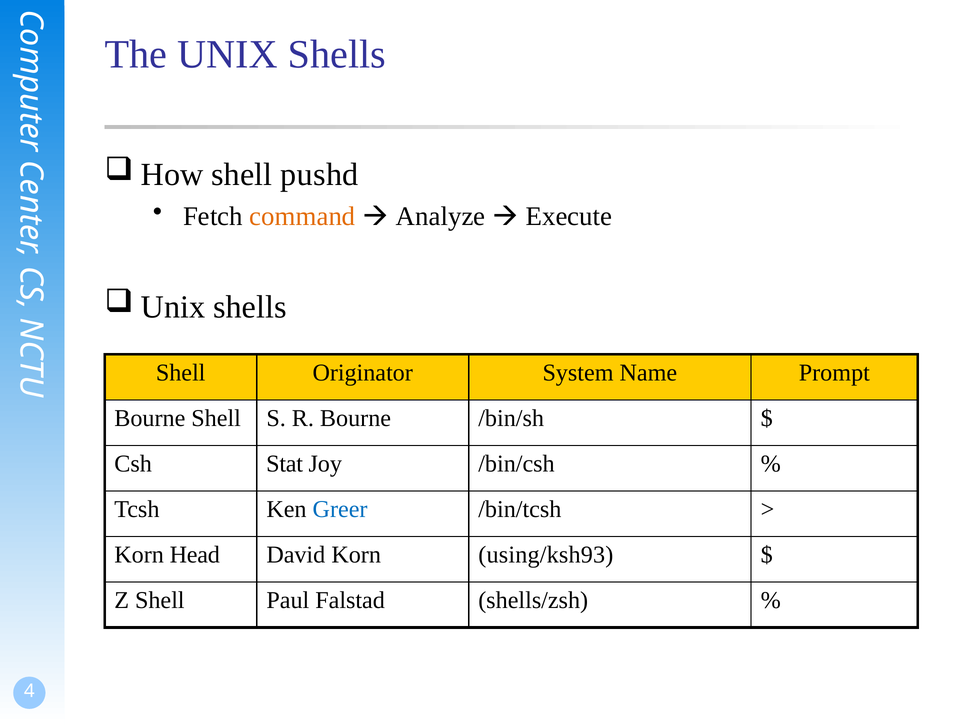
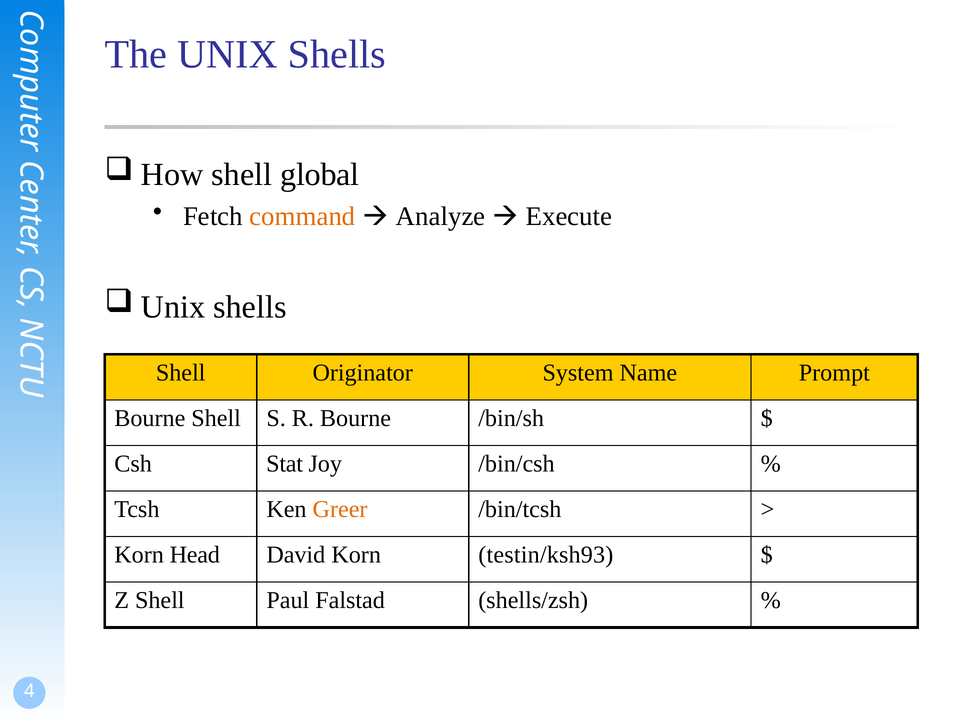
pushd: pushd -> global
Greer colour: blue -> orange
using/ksh93: using/ksh93 -> testin/ksh93
